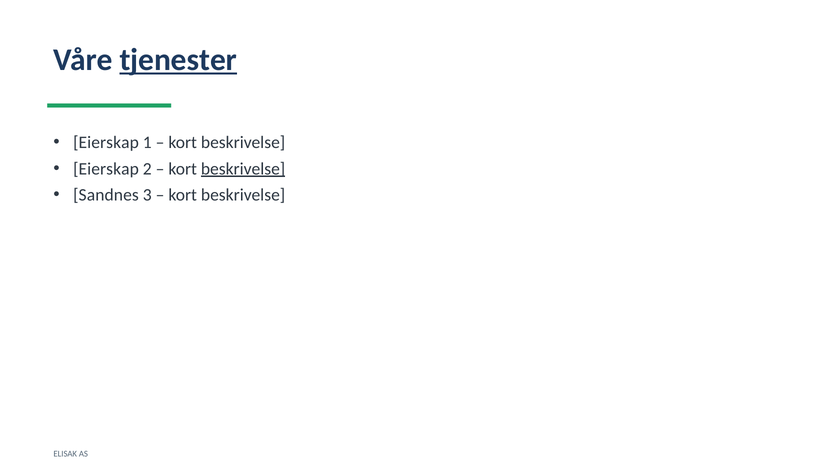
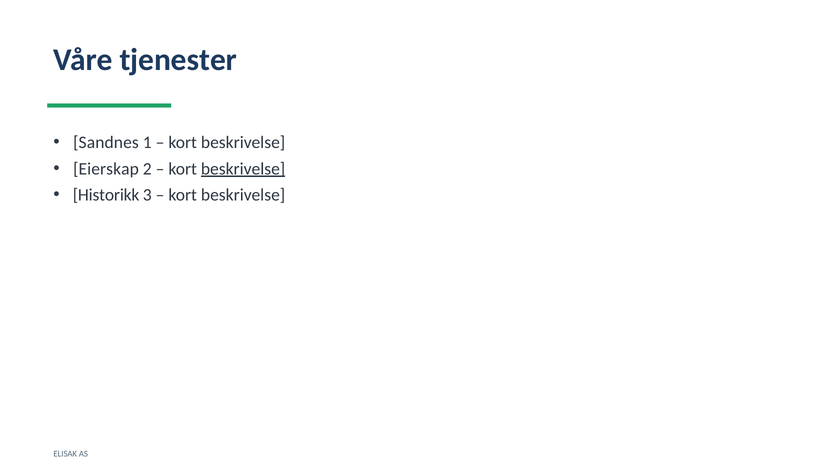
tjenester underline: present -> none
Eierskap at (106, 142): Eierskap -> Sandnes
Sandnes: Sandnes -> Historikk
